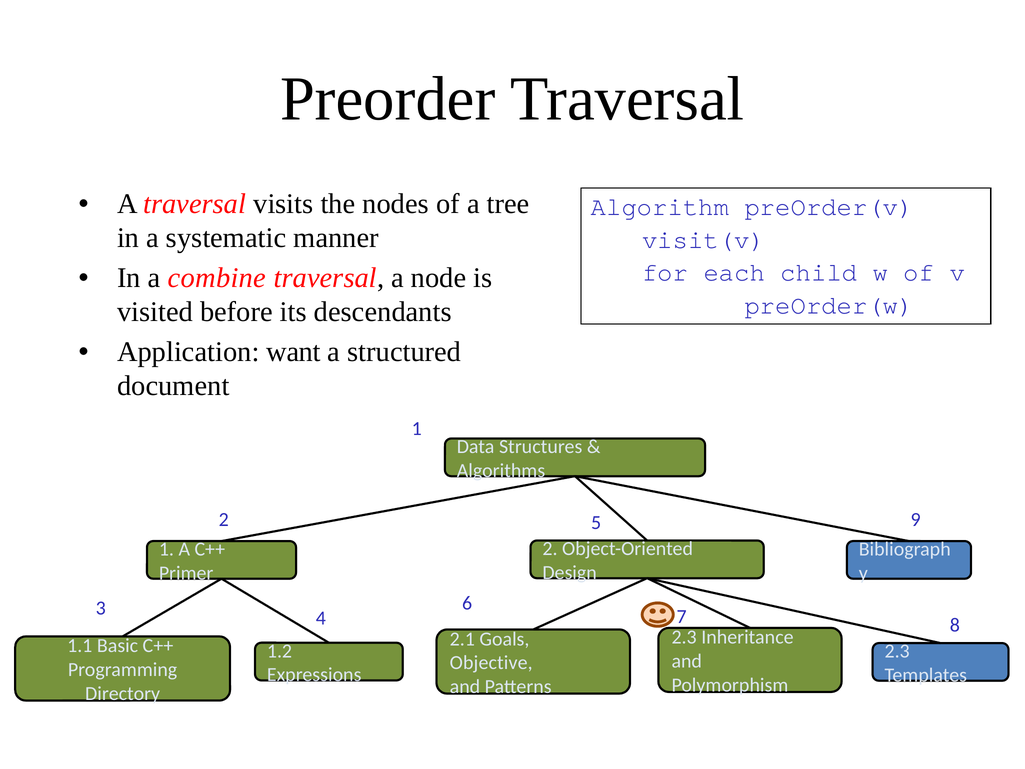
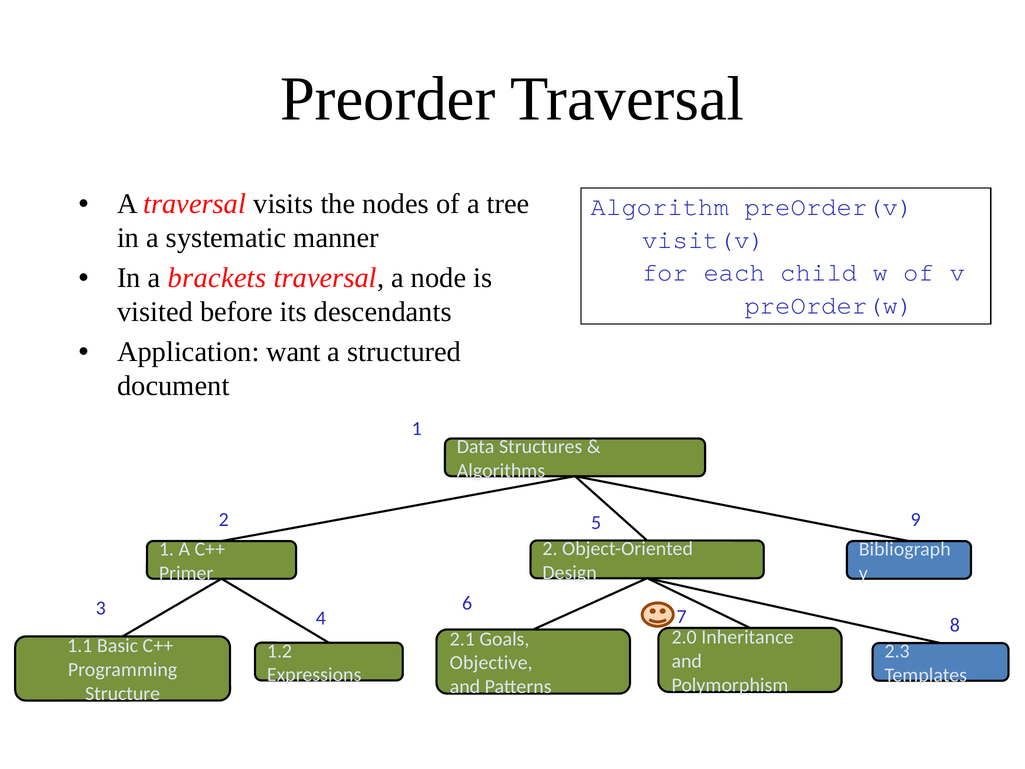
combine: combine -> brackets
2.3 at (684, 637): 2.3 -> 2.0
Directory: Directory -> Structure
